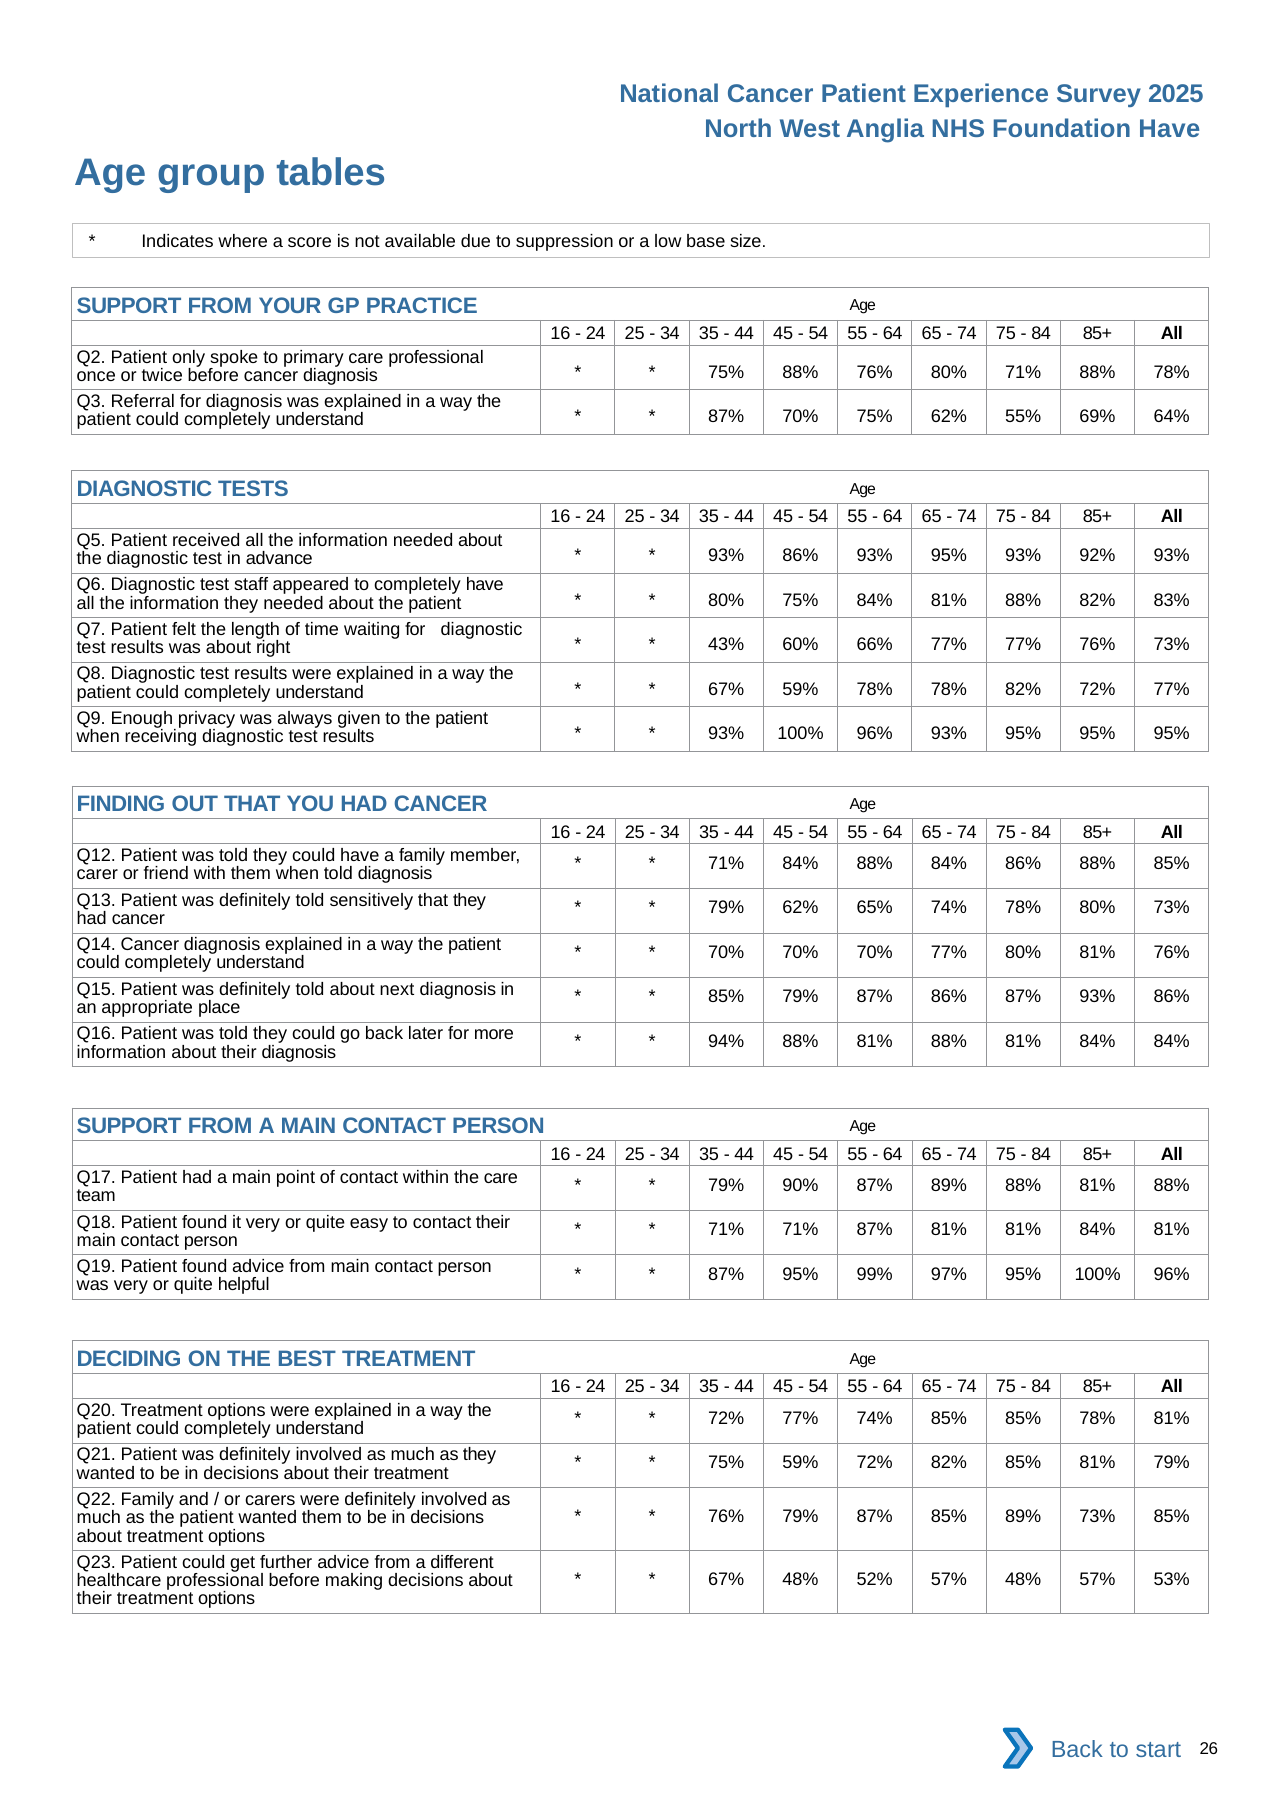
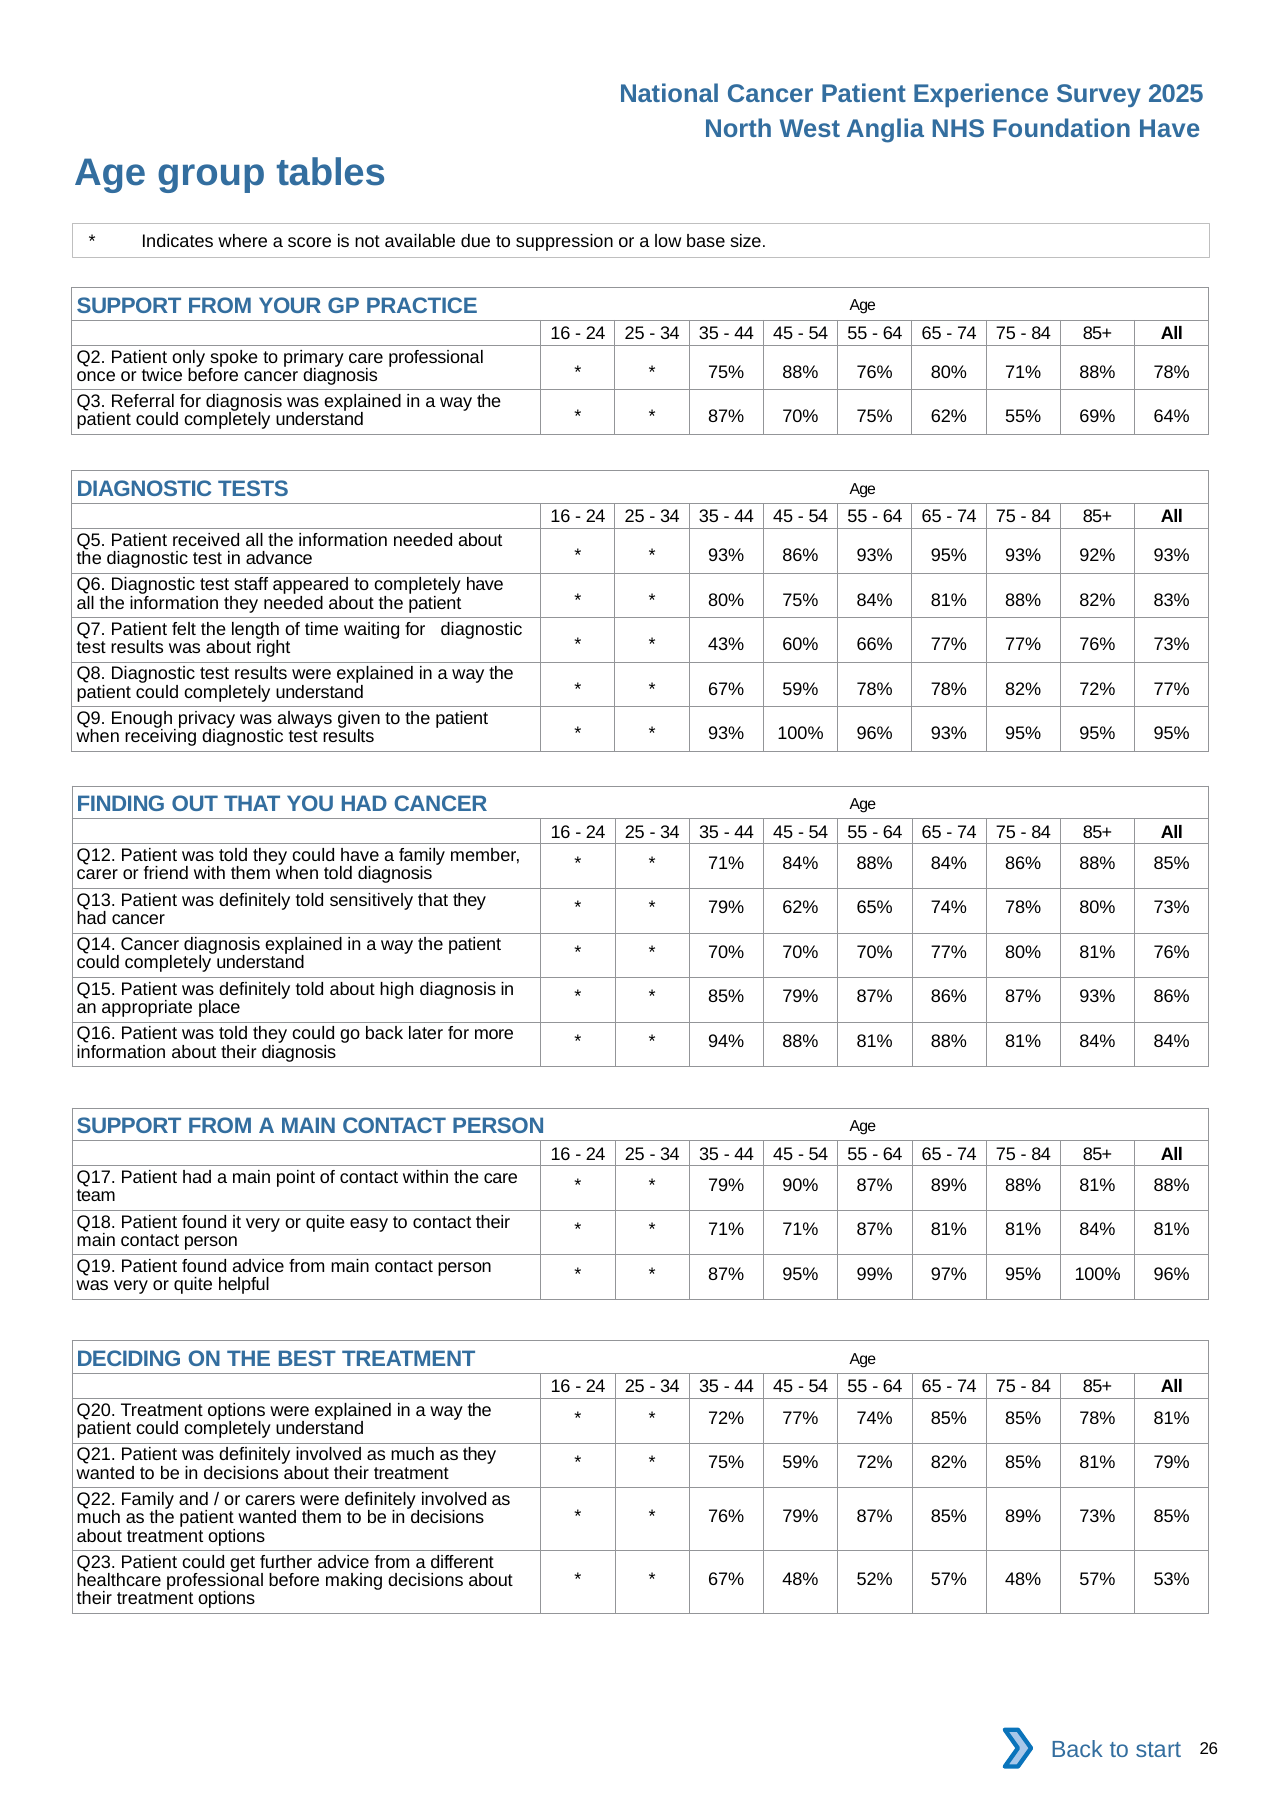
next: next -> high
